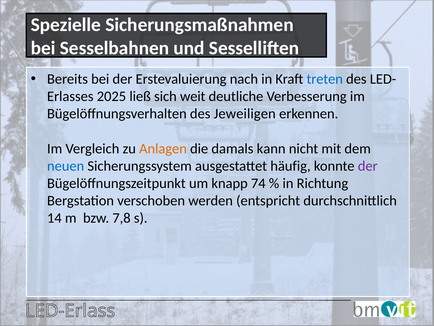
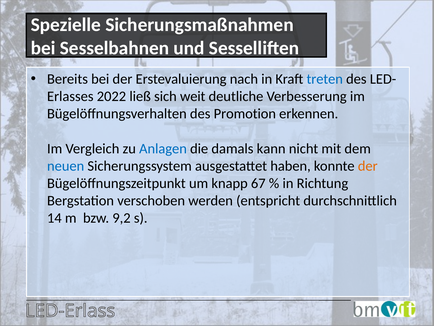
2025: 2025 -> 2022
Jeweiligen: Jeweiligen -> Promotion
Anlagen colour: orange -> blue
häufig: häufig -> haben
der at (368, 166) colour: purple -> orange
74: 74 -> 67
7,8: 7,8 -> 9,2
